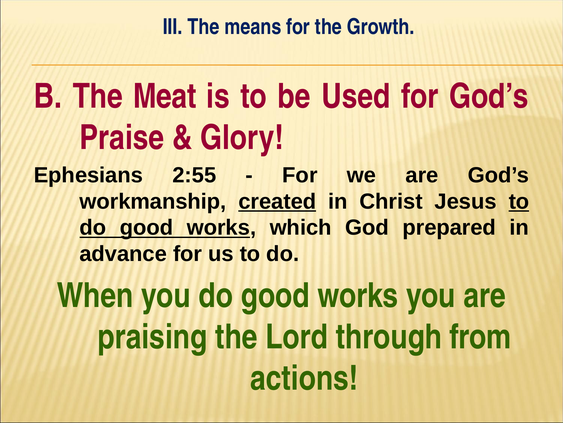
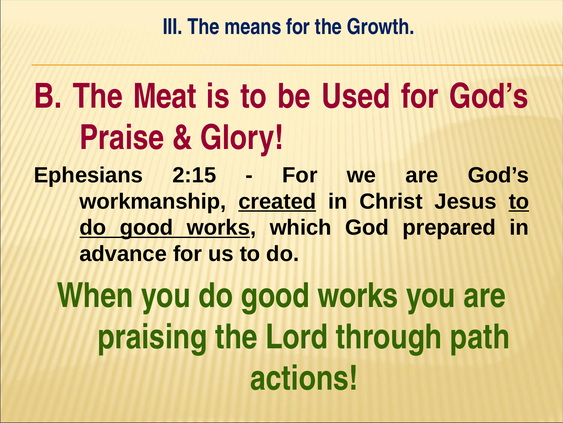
2:55: 2:55 -> 2:15
from: from -> path
